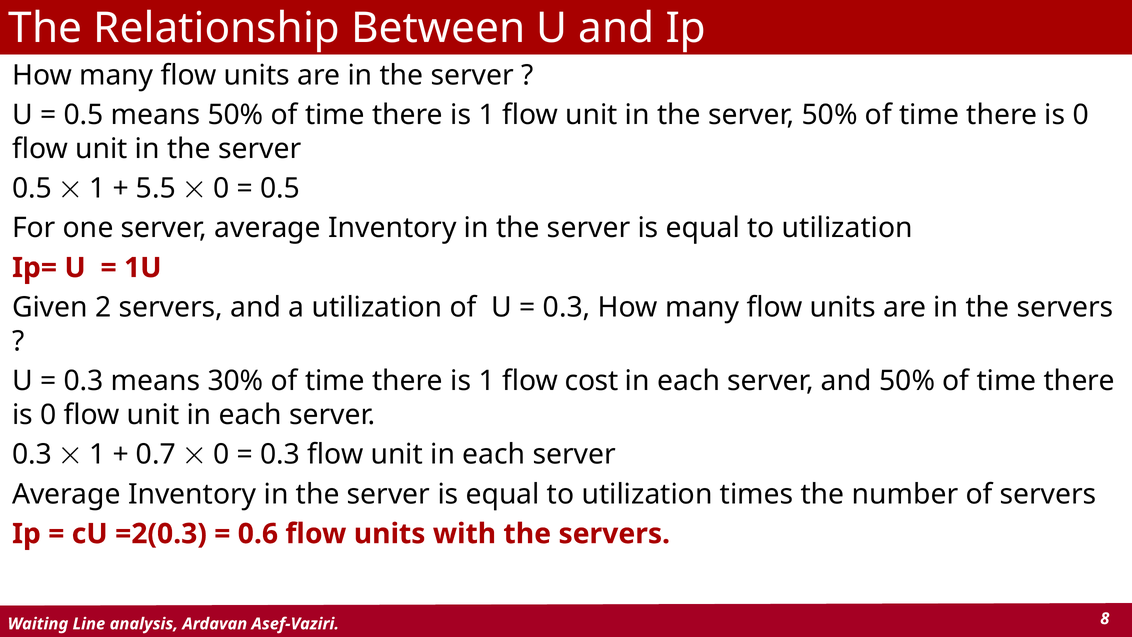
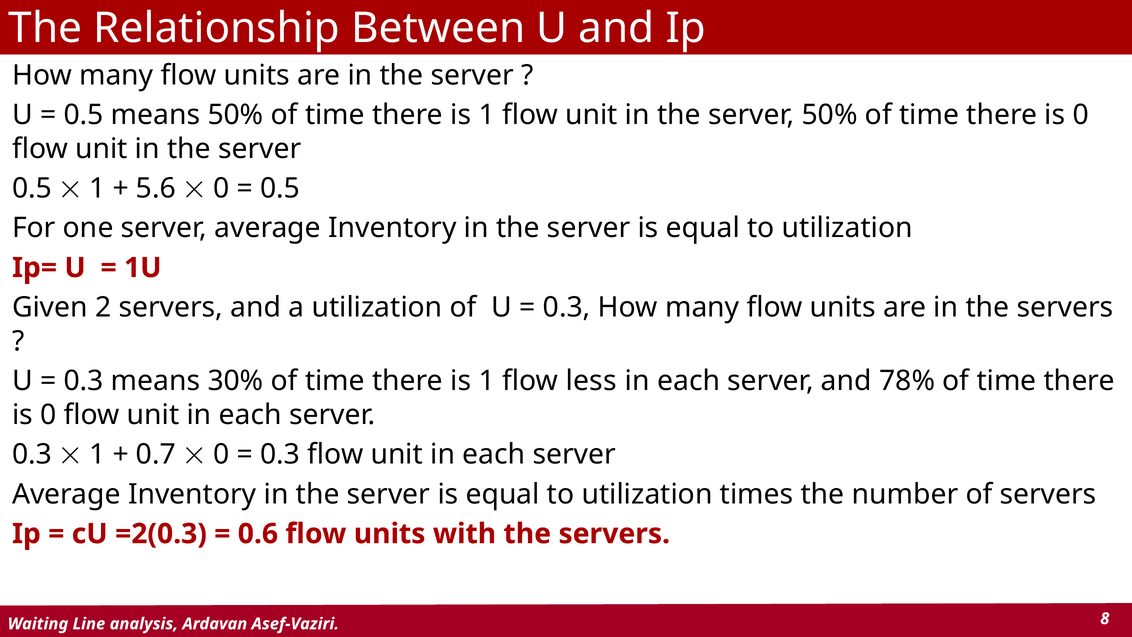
5.5: 5.5 -> 5.6
cost: cost -> less
and 50%: 50% -> 78%
